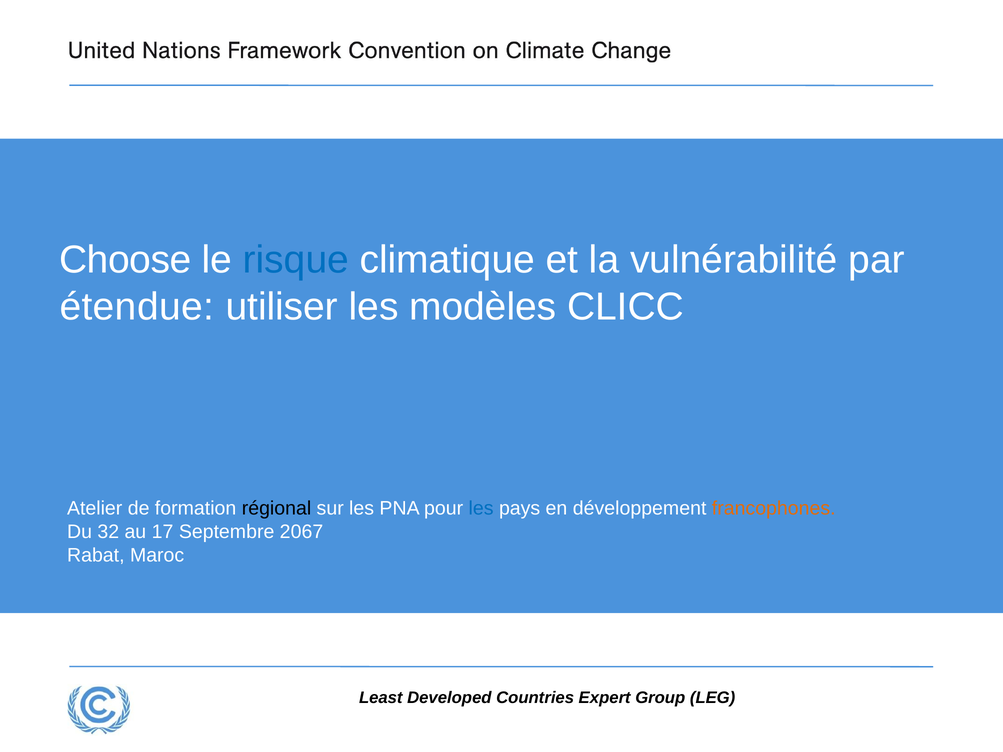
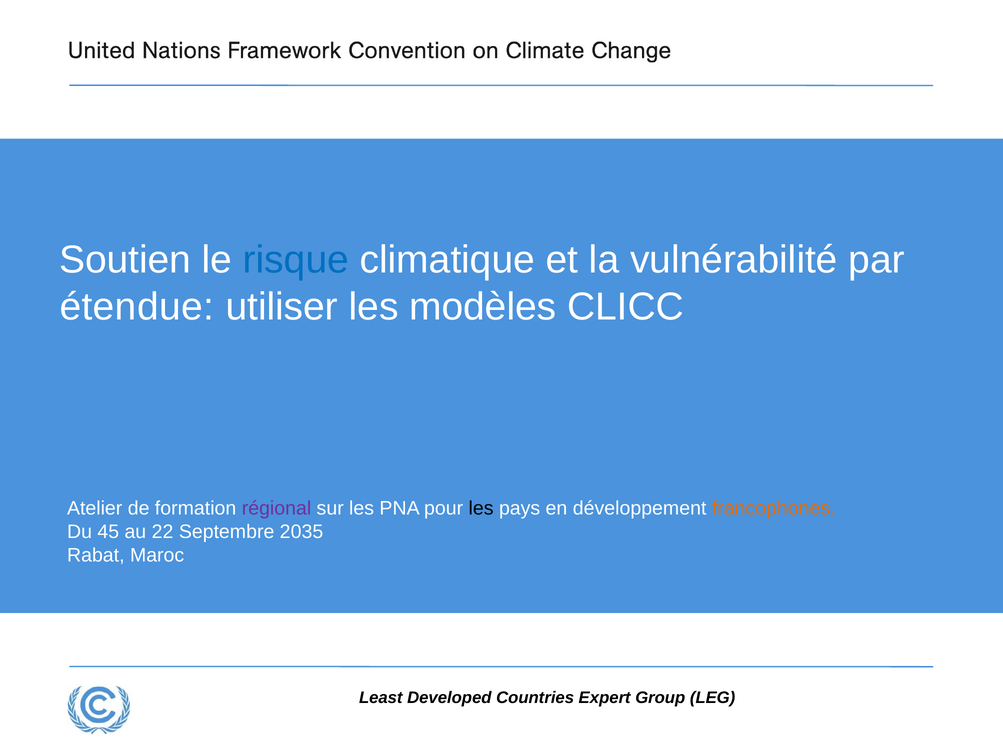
Choose: Choose -> Soutien
régional colour: black -> purple
les at (481, 509) colour: blue -> black
32: 32 -> 45
17: 17 -> 22
2067: 2067 -> 2035
